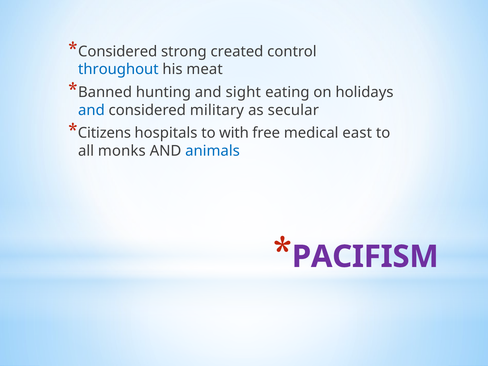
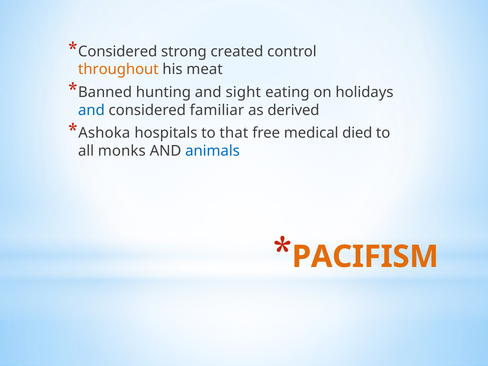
throughout colour: blue -> orange
military: military -> familiar
secular: secular -> derived
Citizens: Citizens -> Ashoka
with: with -> that
east: east -> died
PACIFISM colour: purple -> orange
